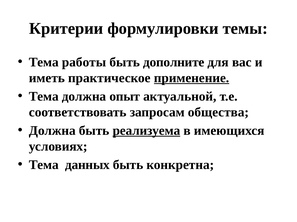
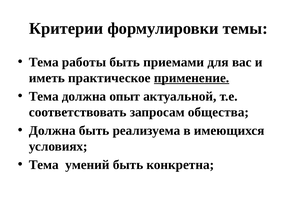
дополните: дополните -> приемами
реализуема underline: present -> none
данных: данных -> умений
